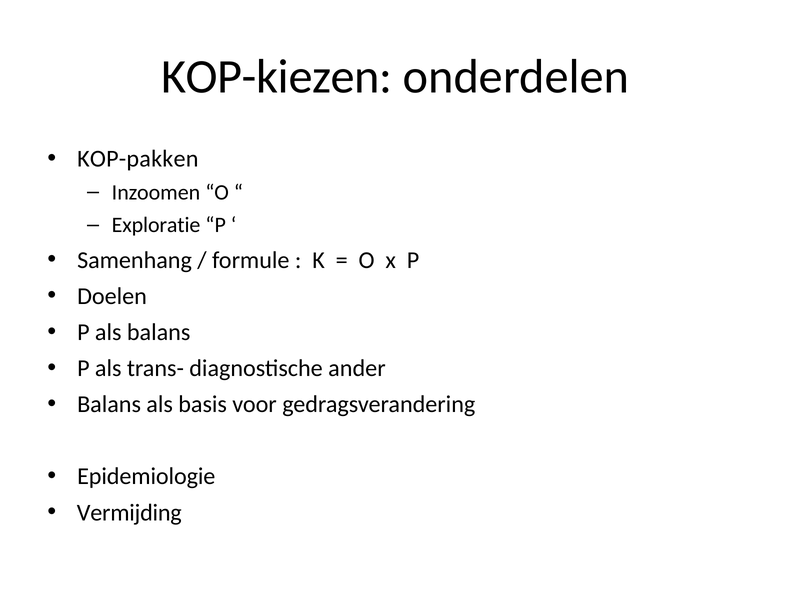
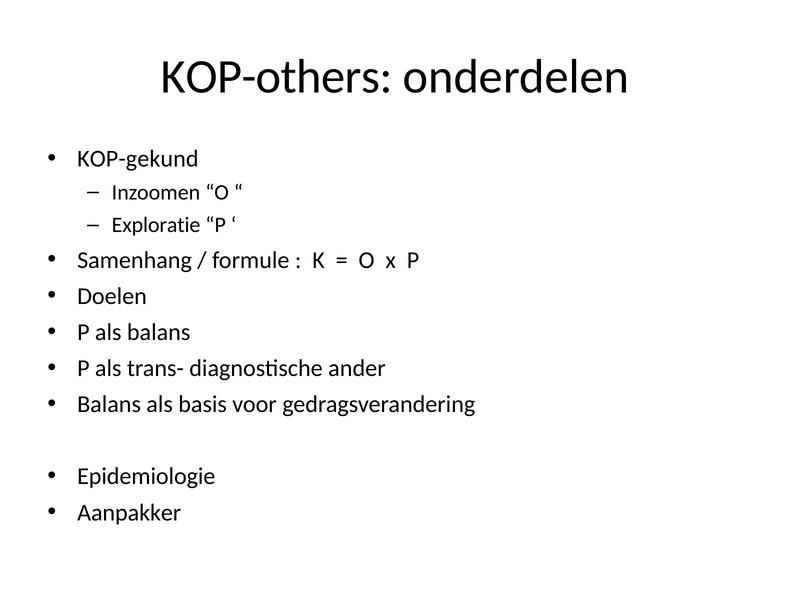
KOP-kiezen: KOP-kiezen -> KOP-others
KOP-pakken: KOP-pakken -> KOP-gekund
Vermijding: Vermijding -> Aanpakker
